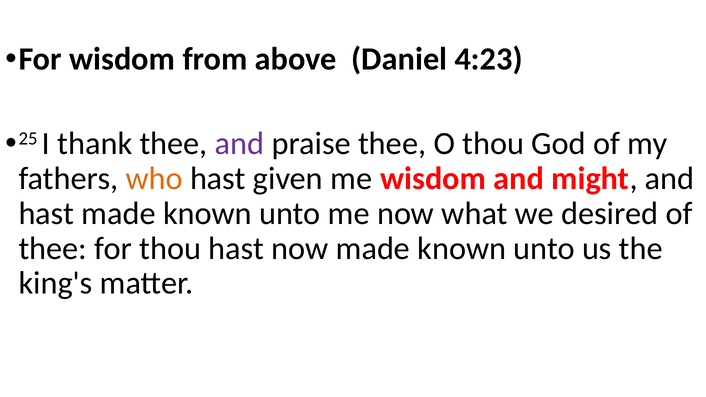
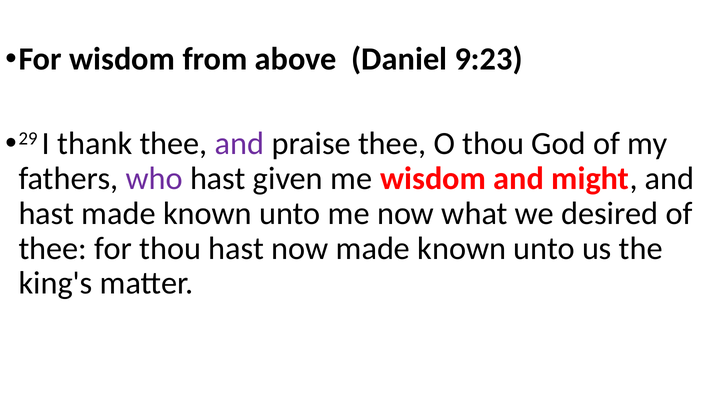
4:23: 4:23 -> 9:23
25: 25 -> 29
who colour: orange -> purple
